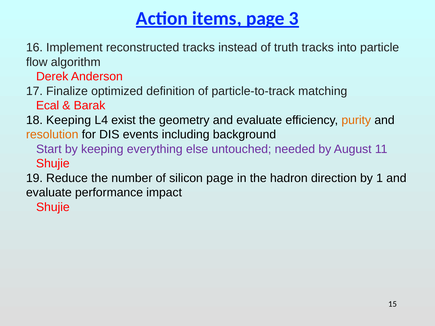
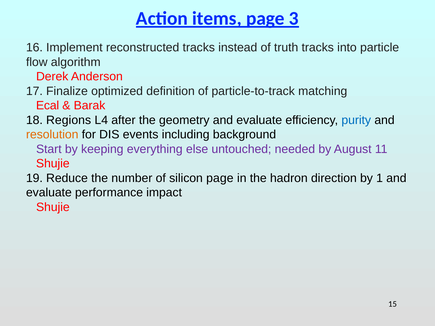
18 Keeping: Keeping -> Regions
exist: exist -> after
purity colour: orange -> blue
